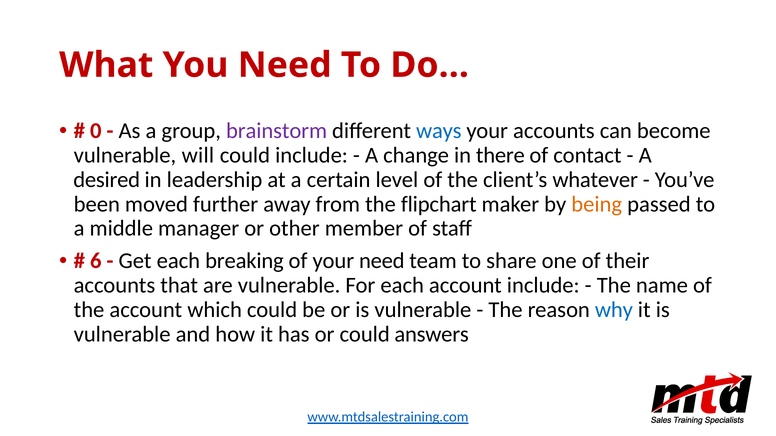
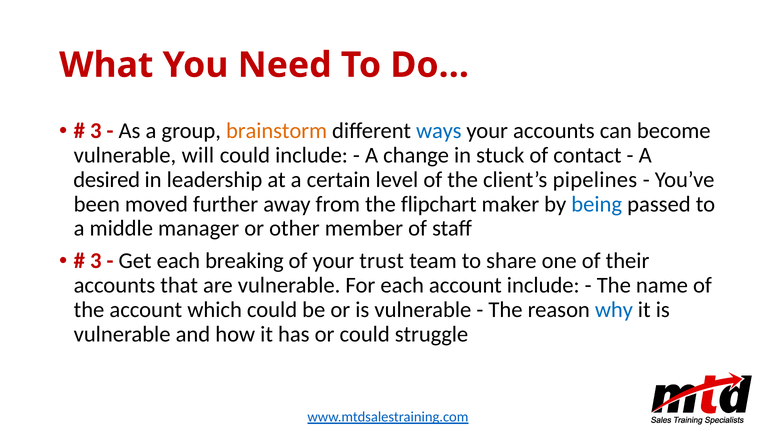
0 at (96, 131): 0 -> 3
brainstorm colour: purple -> orange
there: there -> stuck
whatever: whatever -> pipelines
being colour: orange -> blue
6 at (96, 261): 6 -> 3
your need: need -> trust
answers: answers -> struggle
